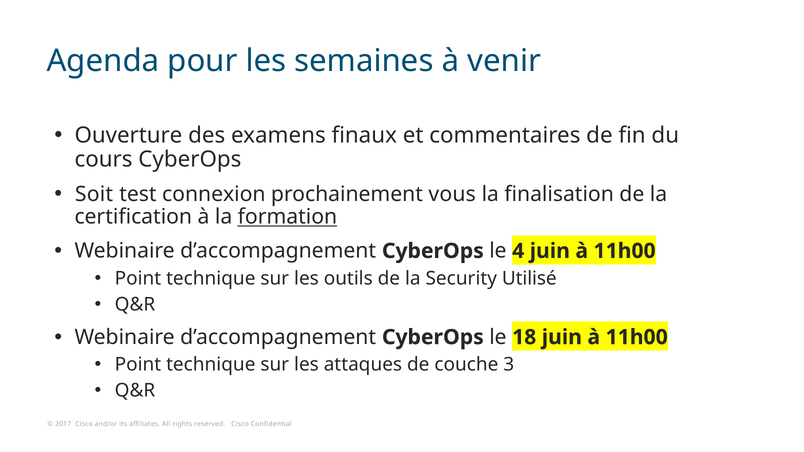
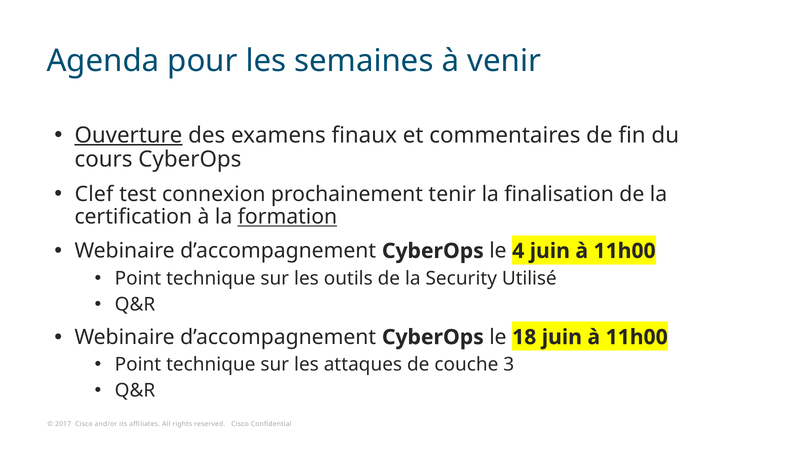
Ouverture underline: none -> present
Soit: Soit -> Clef
vous: vous -> tenir
